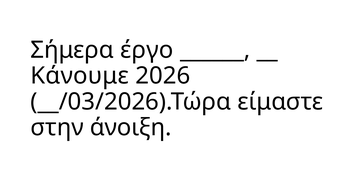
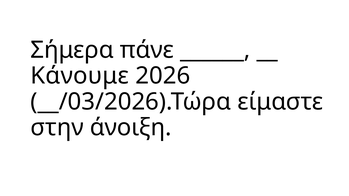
έργο: έργο -> πάνε
